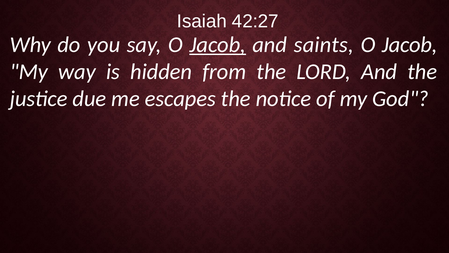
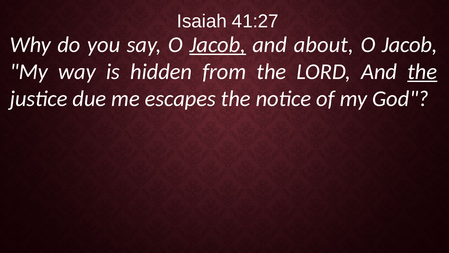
42:27: 42:27 -> 41:27
saints: saints -> about
the at (422, 71) underline: none -> present
